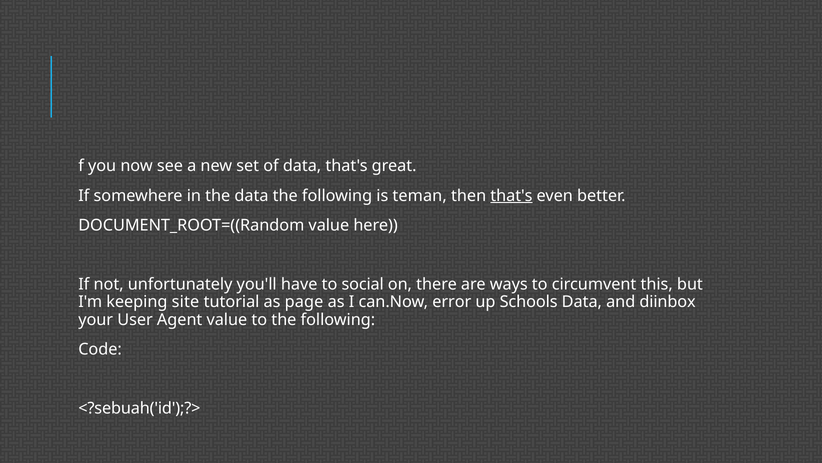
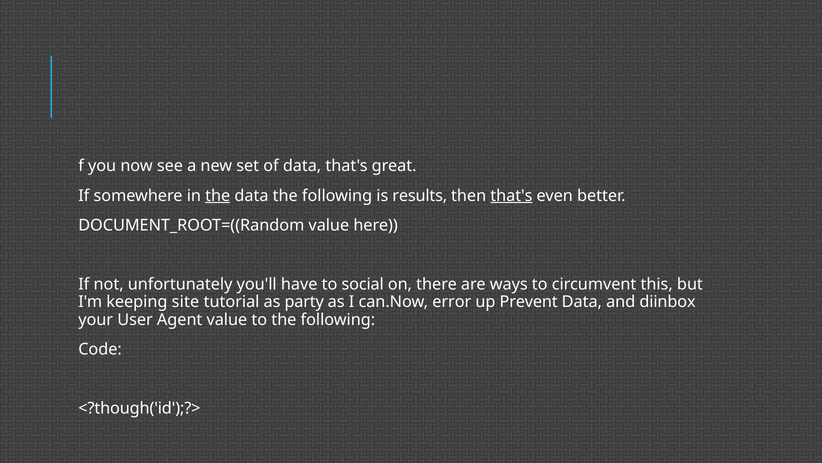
the at (218, 195) underline: none -> present
teman: teman -> results
page: page -> party
Schools: Schools -> Prevent
<?sebuah('id');?>: <?sebuah('id');?> -> <?though('id');?>
